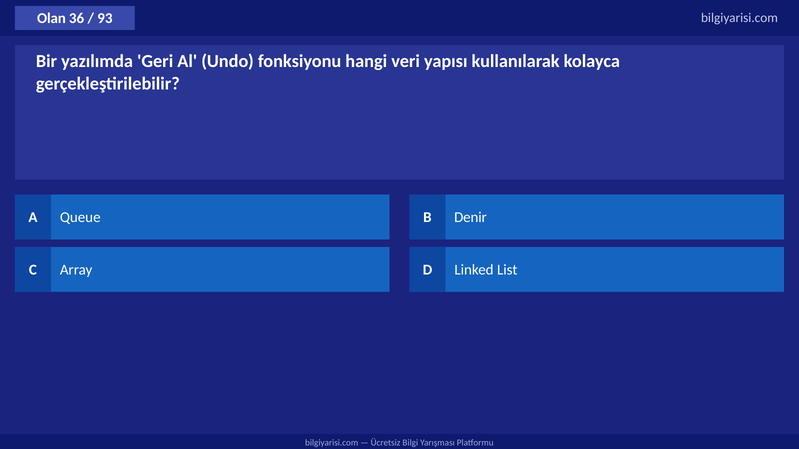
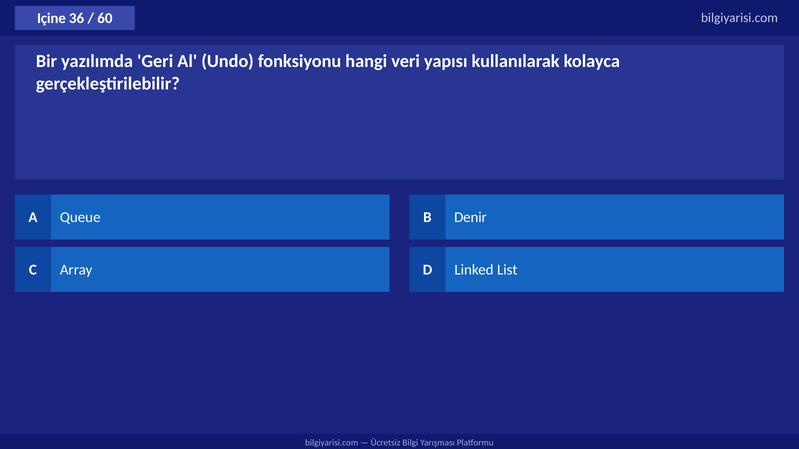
Olan: Olan -> Içine
93: 93 -> 60
